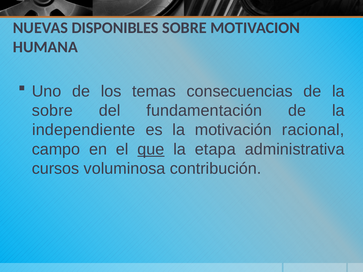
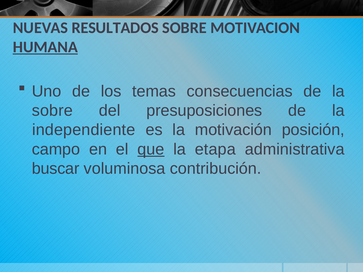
DISPONIBLES: DISPONIBLES -> RESULTADOS
HUMANA underline: none -> present
fundamentación: fundamentación -> presuposiciones
racional: racional -> posición
cursos: cursos -> buscar
